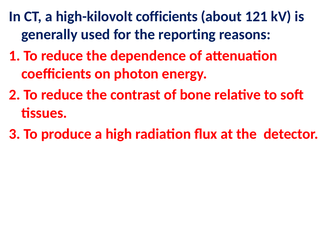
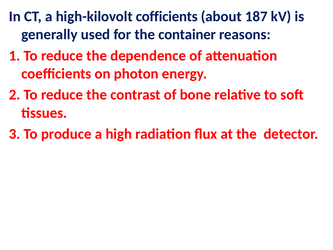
121: 121 -> 187
reporting: reporting -> container
